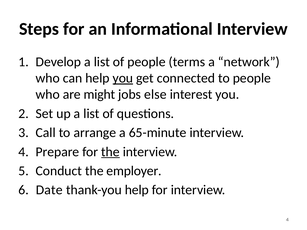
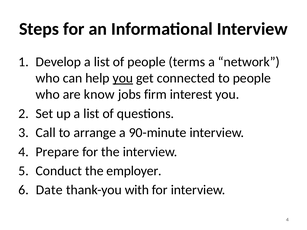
might: might -> know
else: else -> firm
65-minute: 65-minute -> 90-minute
the at (110, 152) underline: present -> none
thank-you help: help -> with
